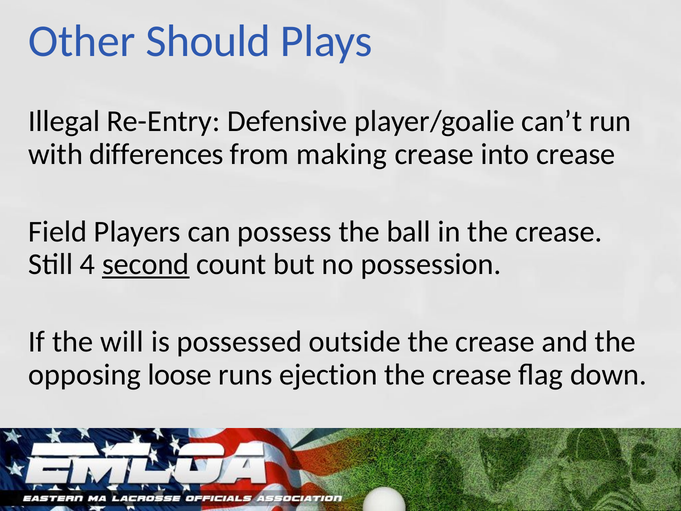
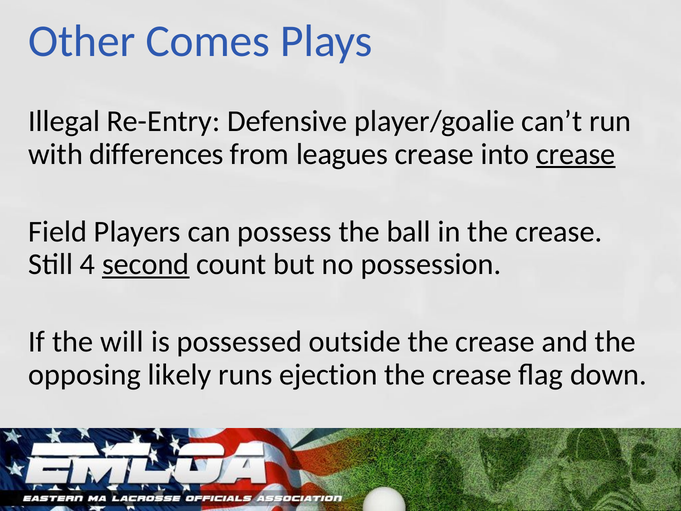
Should: Should -> Comes
making: making -> leagues
crease at (576, 154) underline: none -> present
loose: loose -> likely
